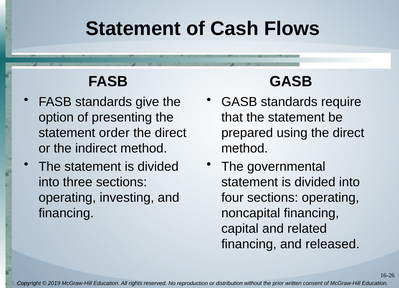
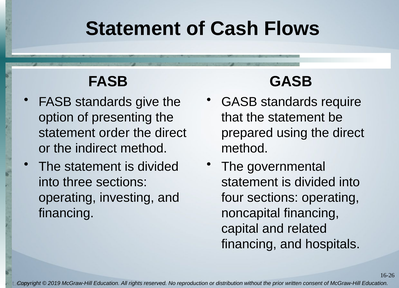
released: released -> hospitals
